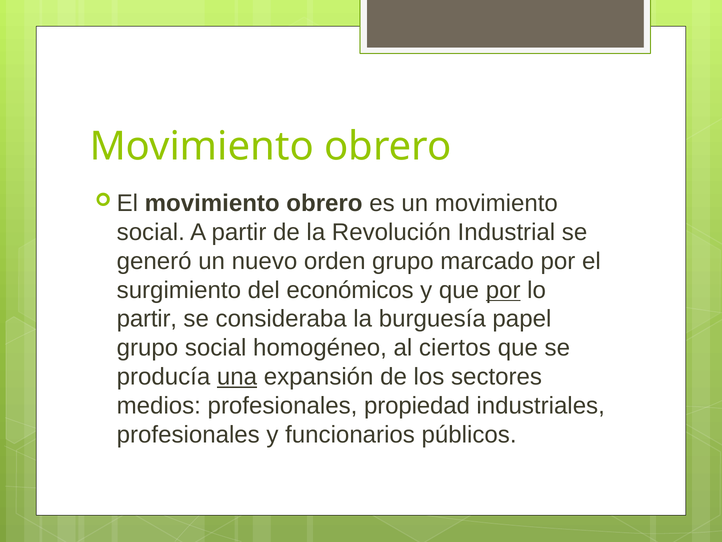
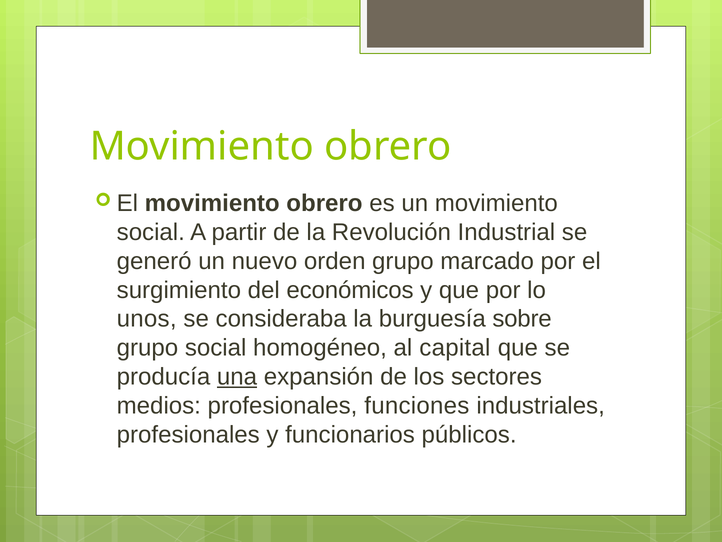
por at (503, 290) underline: present -> none
partir at (147, 319): partir -> unos
papel: papel -> sobre
ciertos: ciertos -> capital
propiedad: propiedad -> funciones
